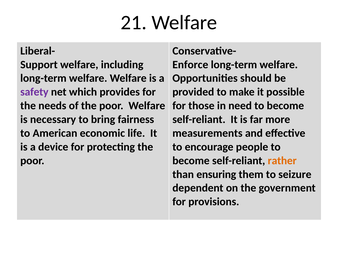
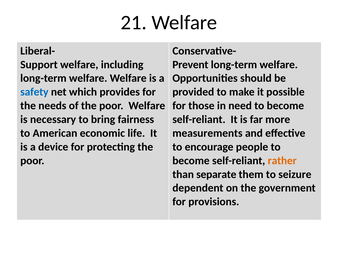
Enforce: Enforce -> Prevent
safety colour: purple -> blue
ensuring: ensuring -> separate
